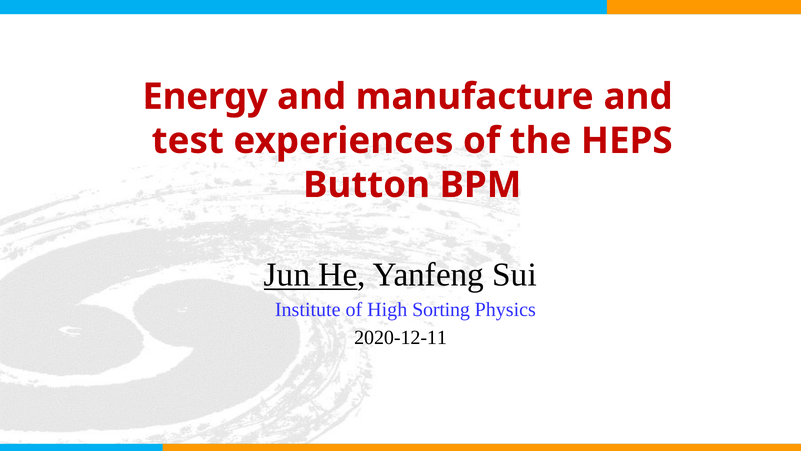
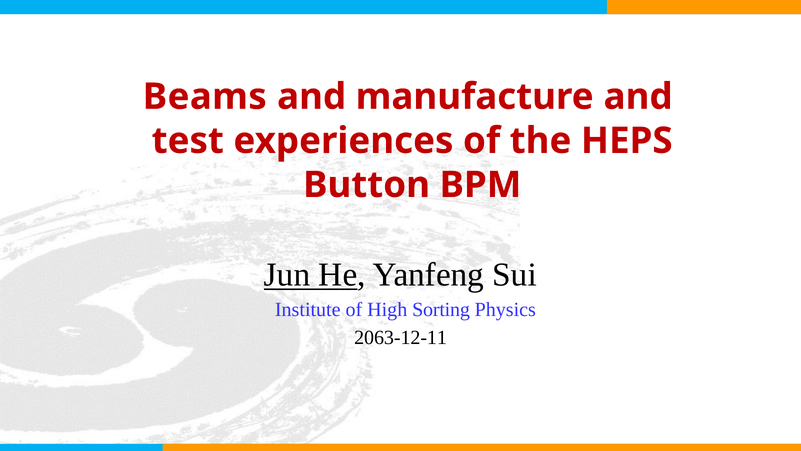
Energy: Energy -> Beams
2020-12-11: 2020-12-11 -> 2063-12-11
